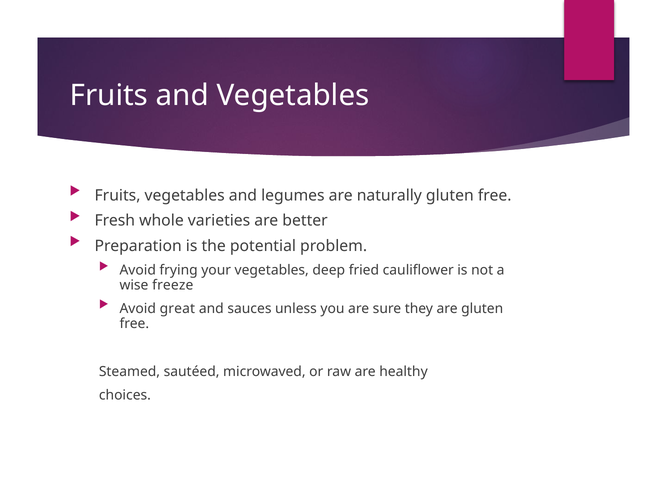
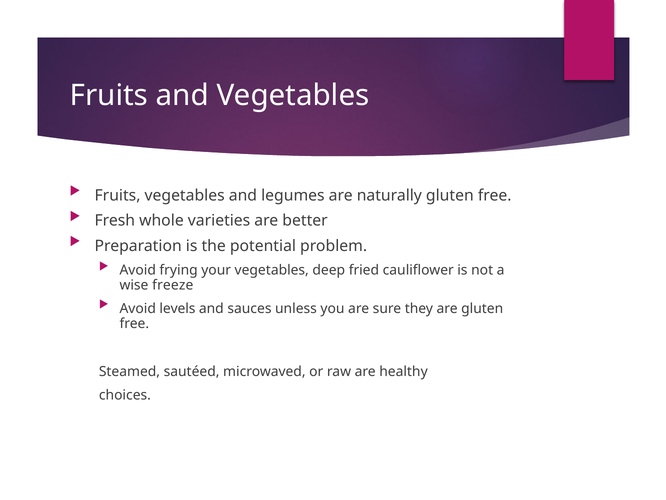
great: great -> levels
